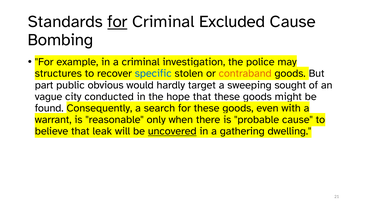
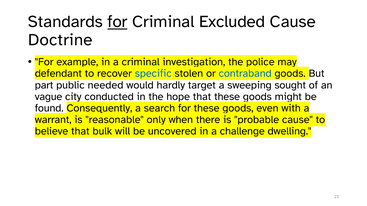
Bombing: Bombing -> Doctrine
structures: structures -> defendant
contraband colour: orange -> blue
obvious: obvious -> needed
leak: leak -> bulk
uncovered underline: present -> none
gathering: gathering -> challenge
